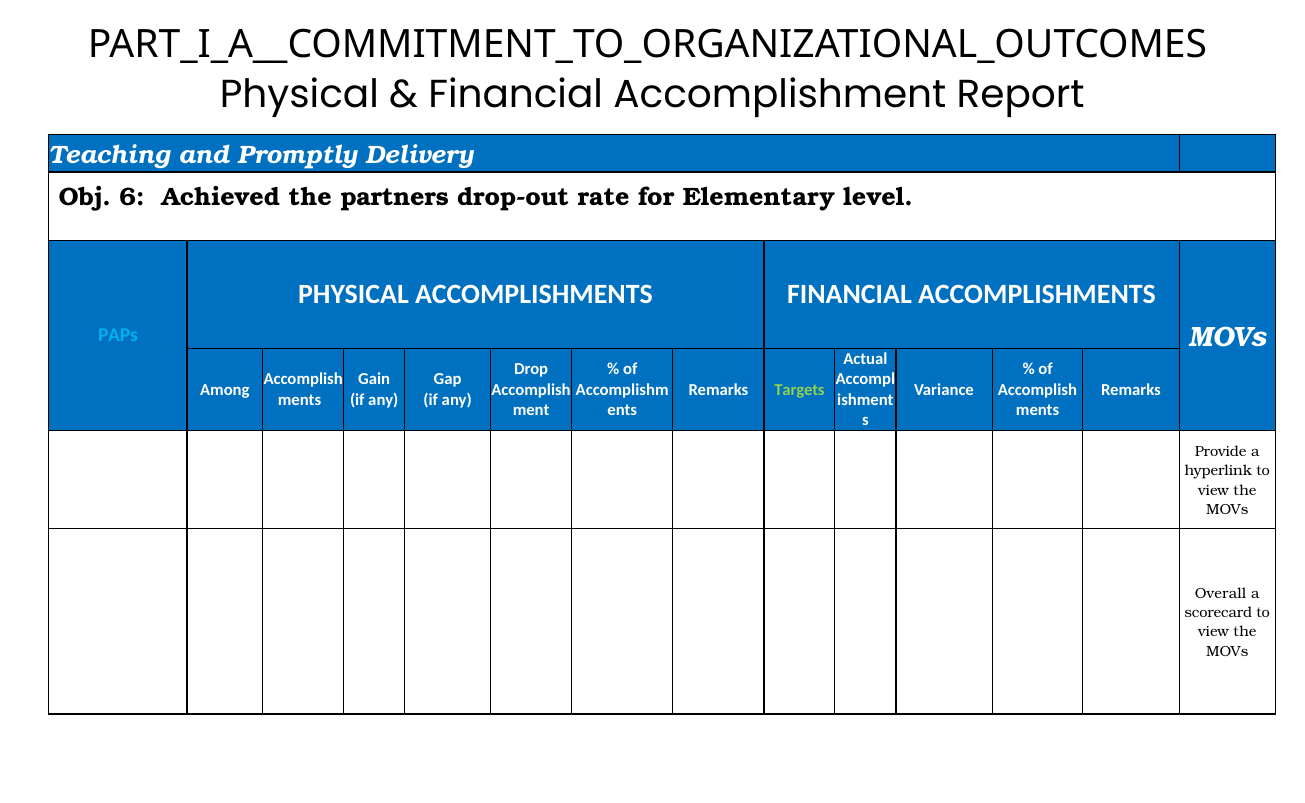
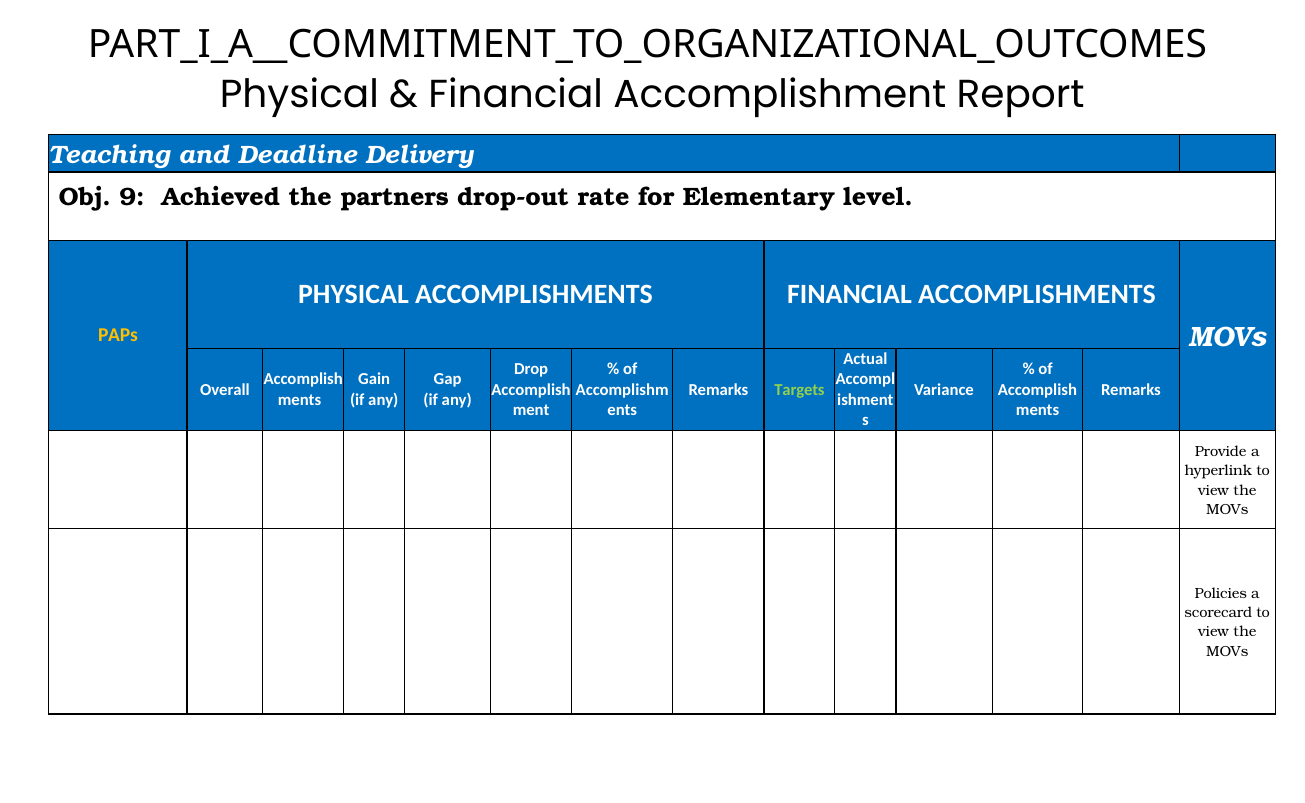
Promptly: Promptly -> Deadline
6: 6 -> 9
PAPs colour: light blue -> yellow
Among: Among -> Overall
Overall: Overall -> Policies
